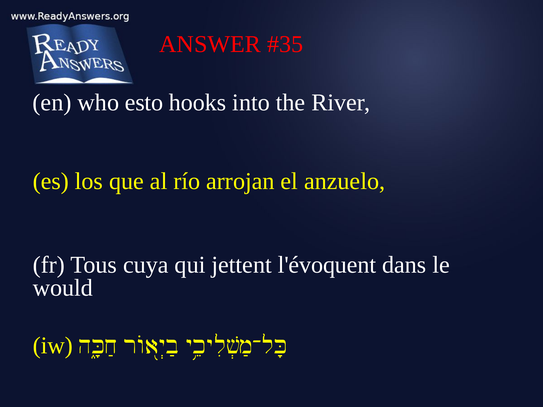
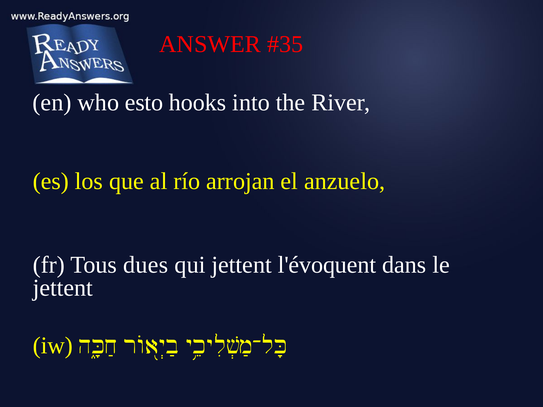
cuya: cuya -> dues
would at (63, 288): would -> jettent
